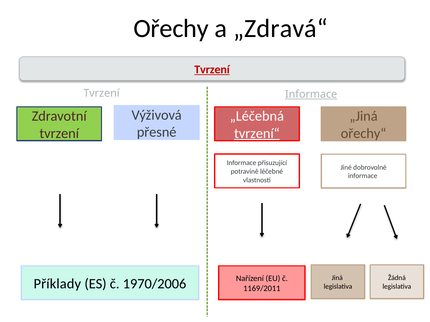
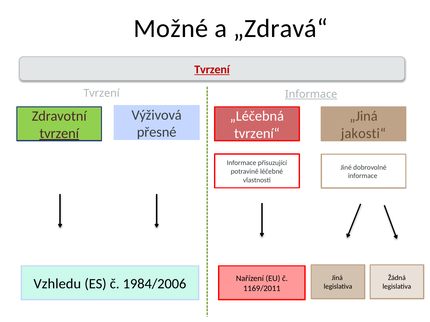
Ořechy: Ořechy -> Možné
tvrzení at (59, 134) underline: none -> present
tvrzení“ underline: present -> none
ořechy“: ořechy“ -> jakosti“
Příklady: Příklady -> Vzhledu
1970/2006: 1970/2006 -> 1984/2006
